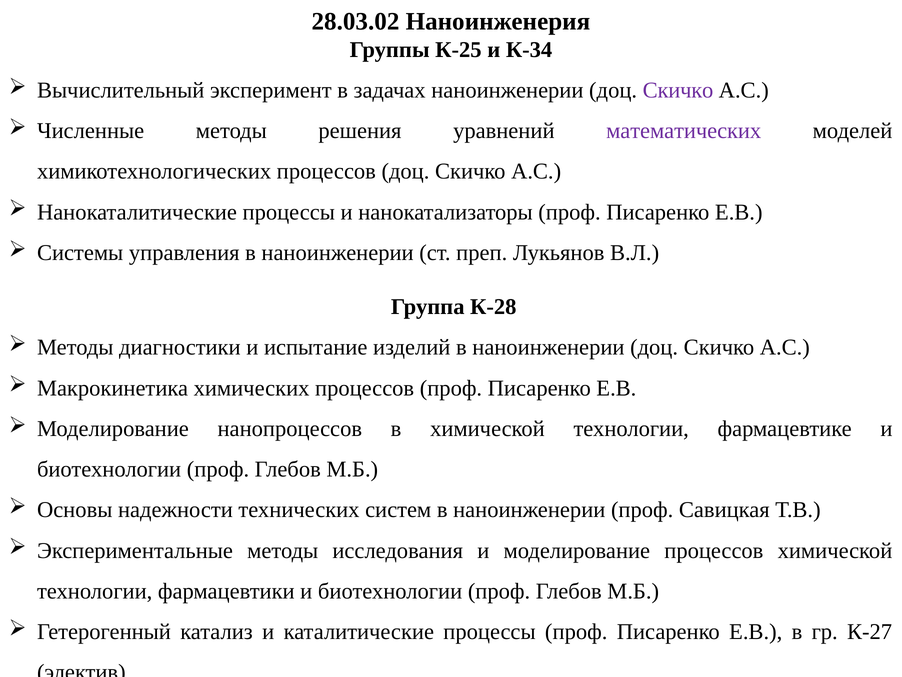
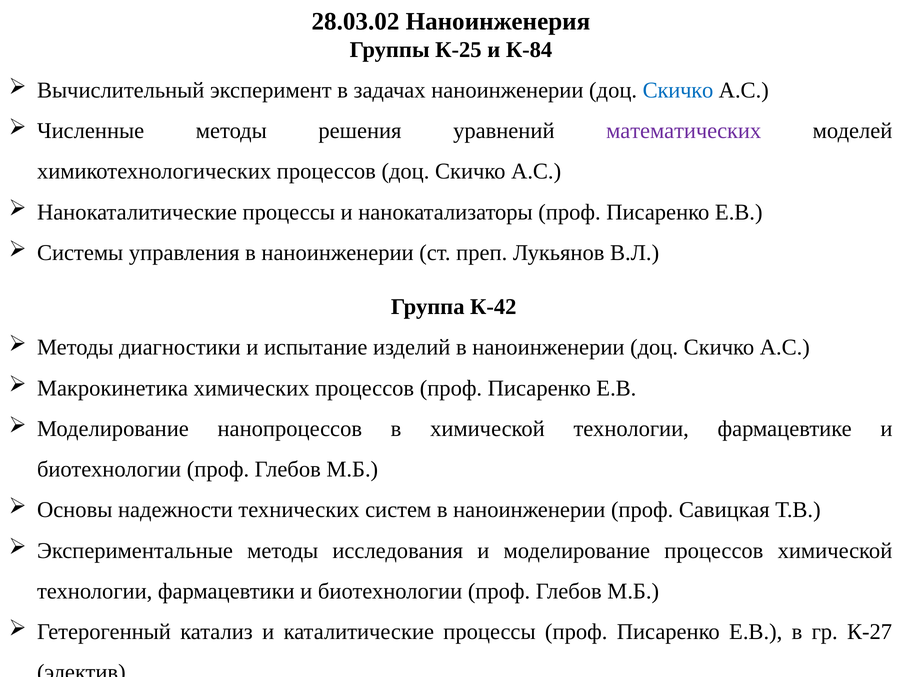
К-34: К-34 -> К-84
Скичко at (678, 90) colour: purple -> blue
К-28: К-28 -> К-42
